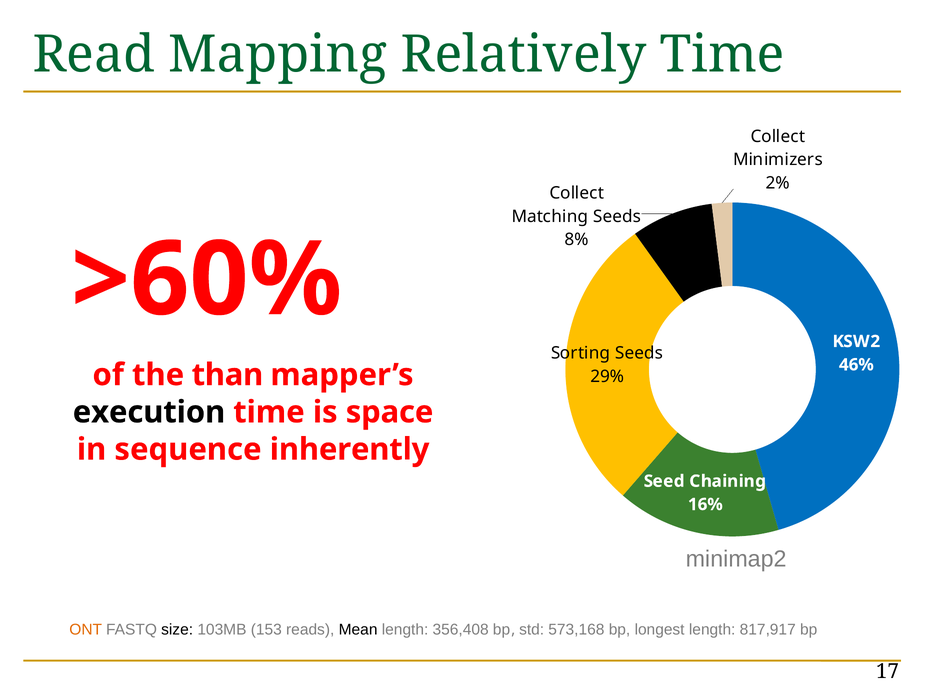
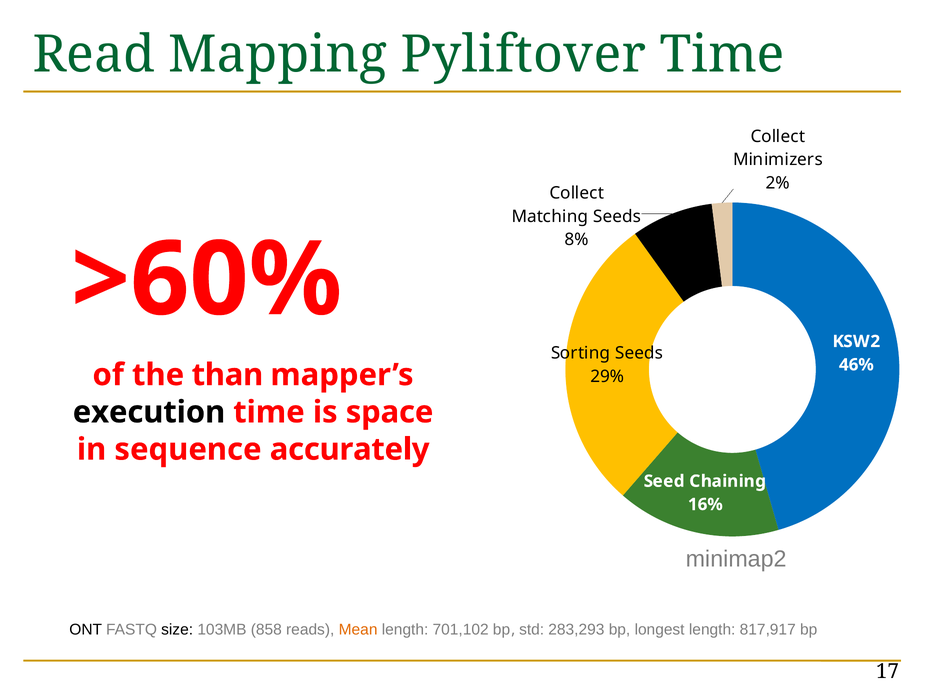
Relatively: Relatively -> Pyliftover
inherently: inherently -> accurately
ONT colour: orange -> black
153: 153 -> 858
Mean colour: black -> orange
356,408: 356,408 -> 701,102
573,168: 573,168 -> 283,293
